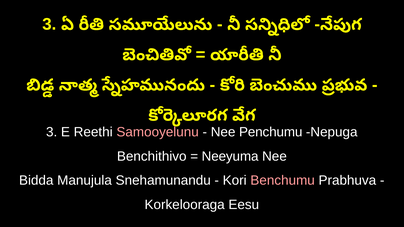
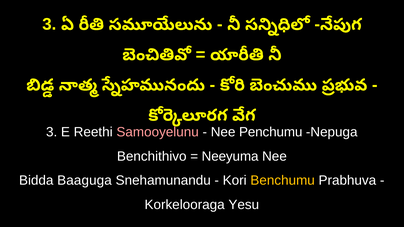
Manujula: Manujula -> Baaguga
Benchumu colour: pink -> yellow
Eesu: Eesu -> Yesu
